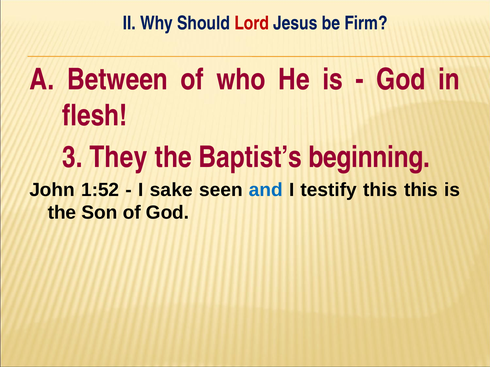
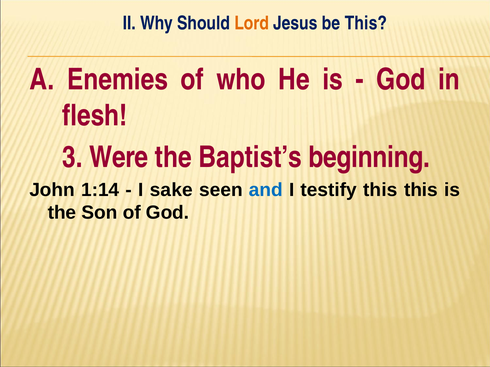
Lord colour: red -> orange
be Firm: Firm -> This
Between: Between -> Enemies
They: They -> Were
1:52: 1:52 -> 1:14
